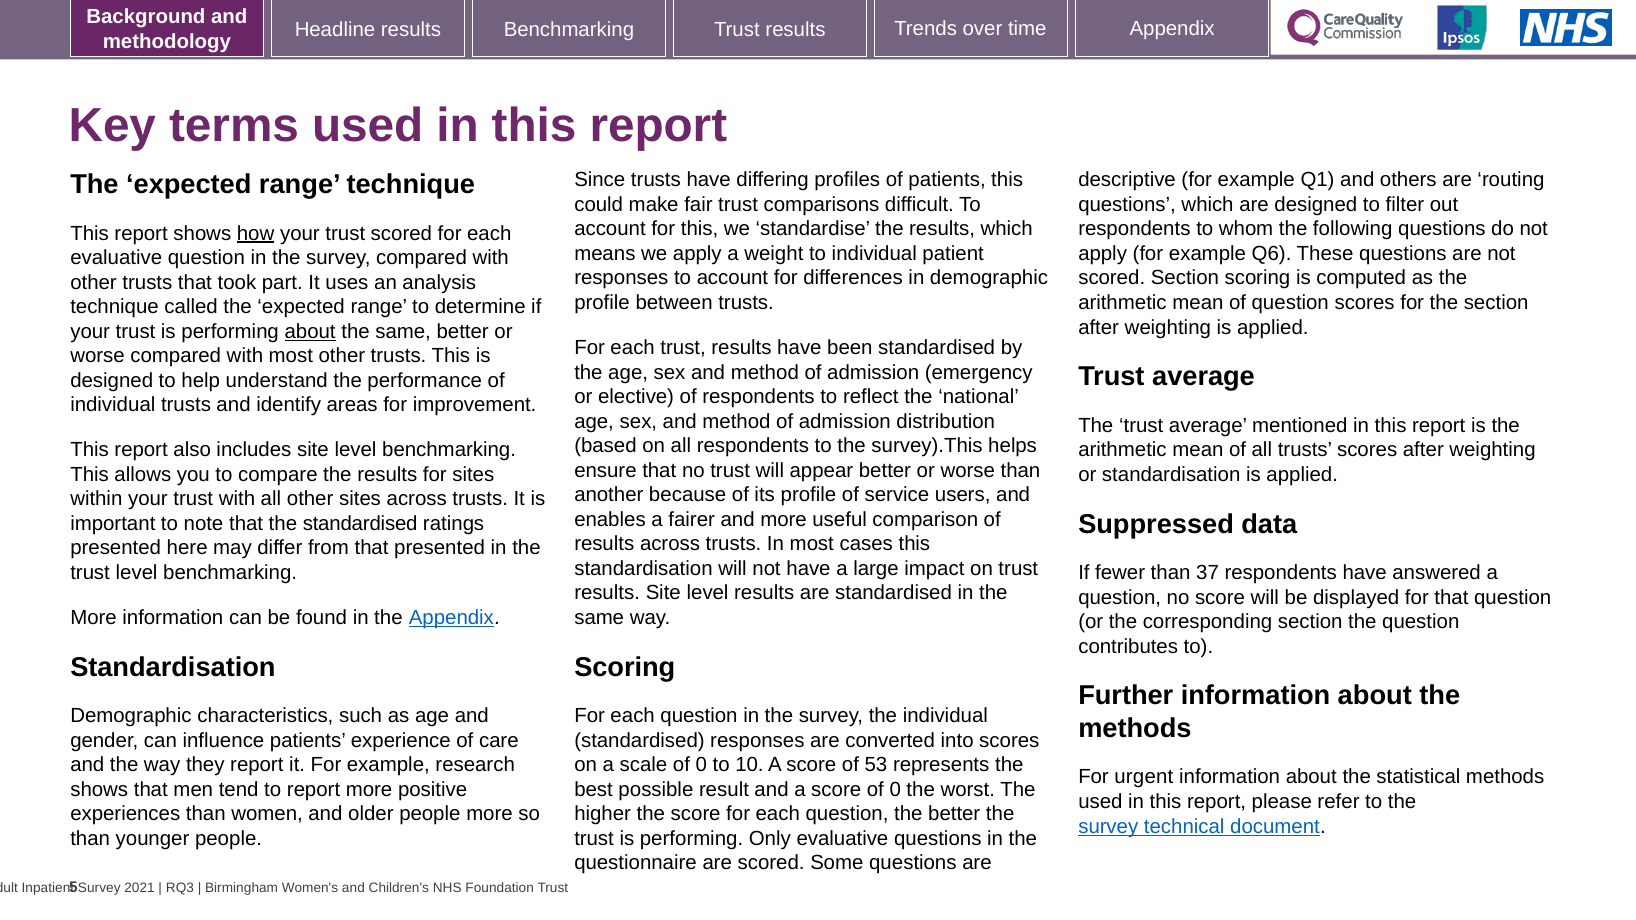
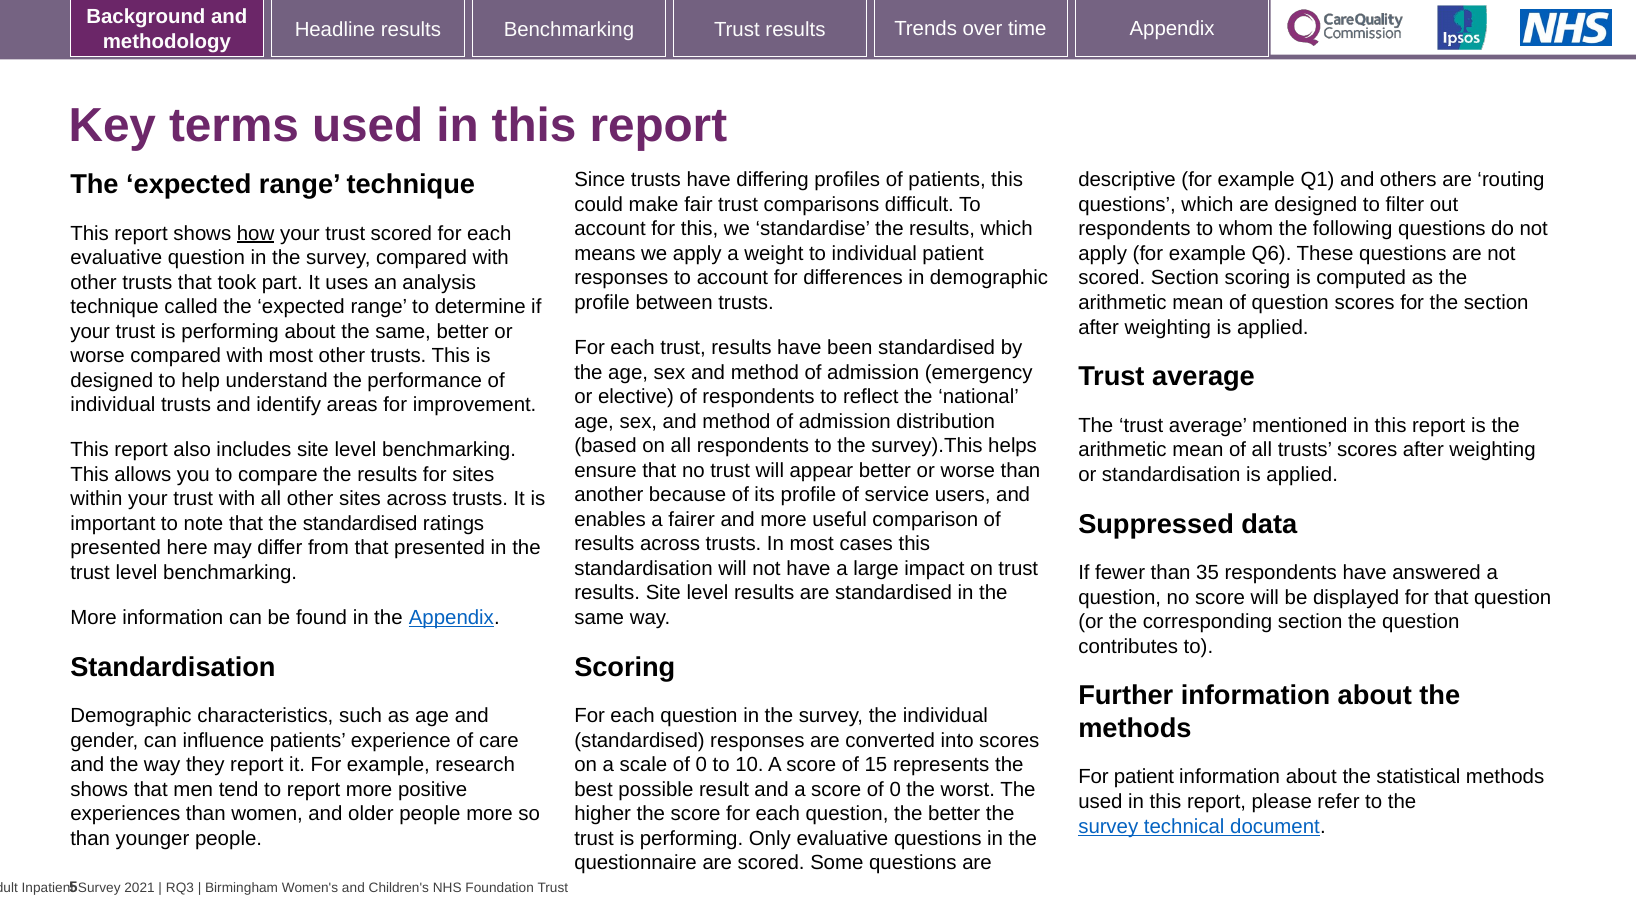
about at (310, 331) underline: present -> none
37: 37 -> 35
53: 53 -> 15
For urgent: urgent -> patient
